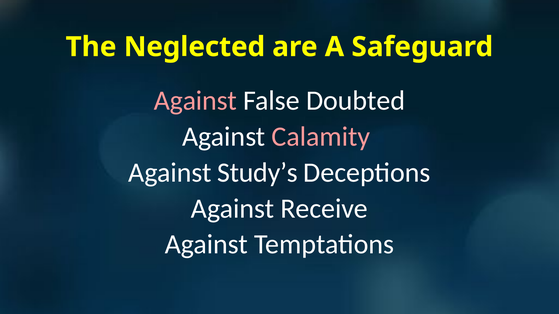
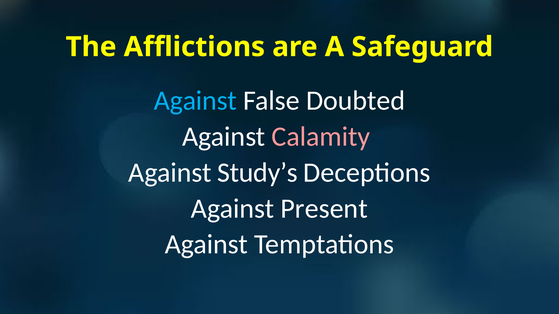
Neglected: Neglected -> Afflictions
Against at (195, 101) colour: pink -> light blue
Receive: Receive -> Present
